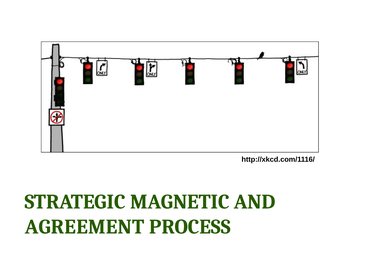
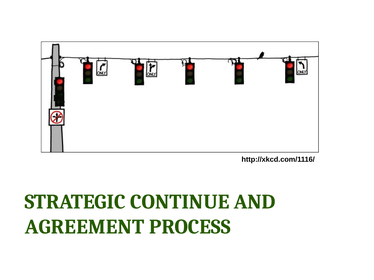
MAGNETIC: MAGNETIC -> CONTINUE
